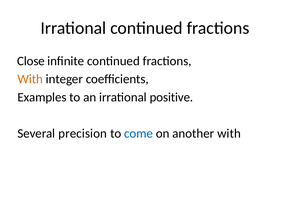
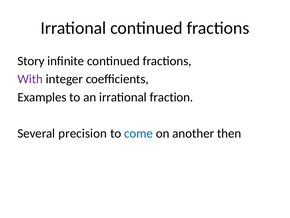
Close: Close -> Story
With at (30, 79) colour: orange -> purple
positive: positive -> fraction
another with: with -> then
